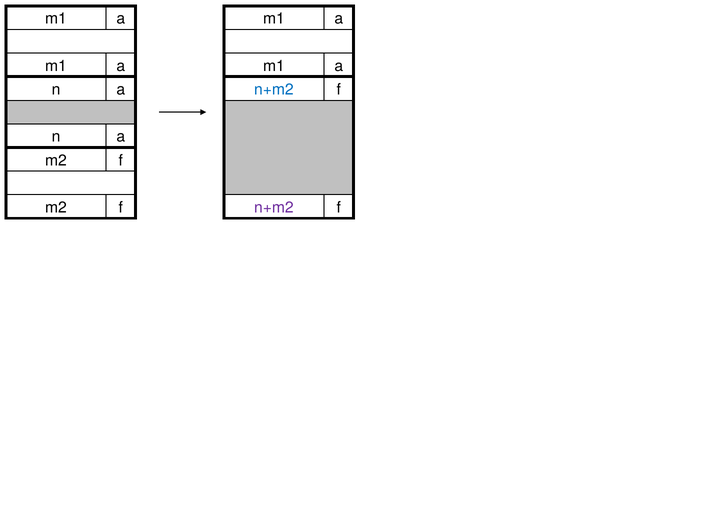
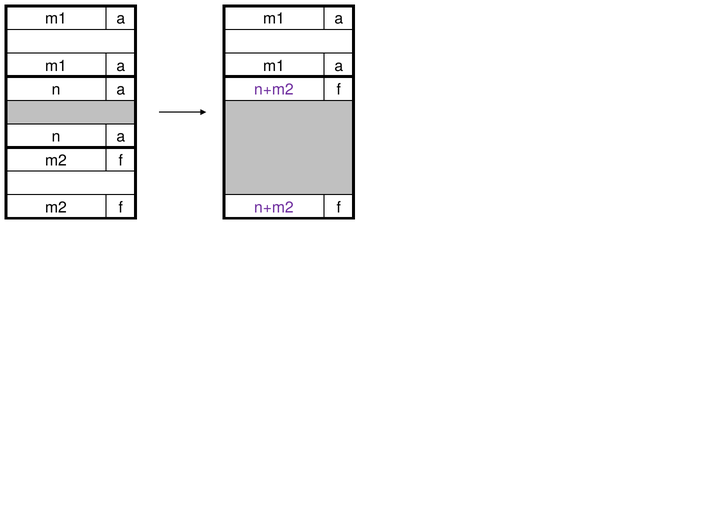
n+m2 at (274, 89) colour: blue -> purple
